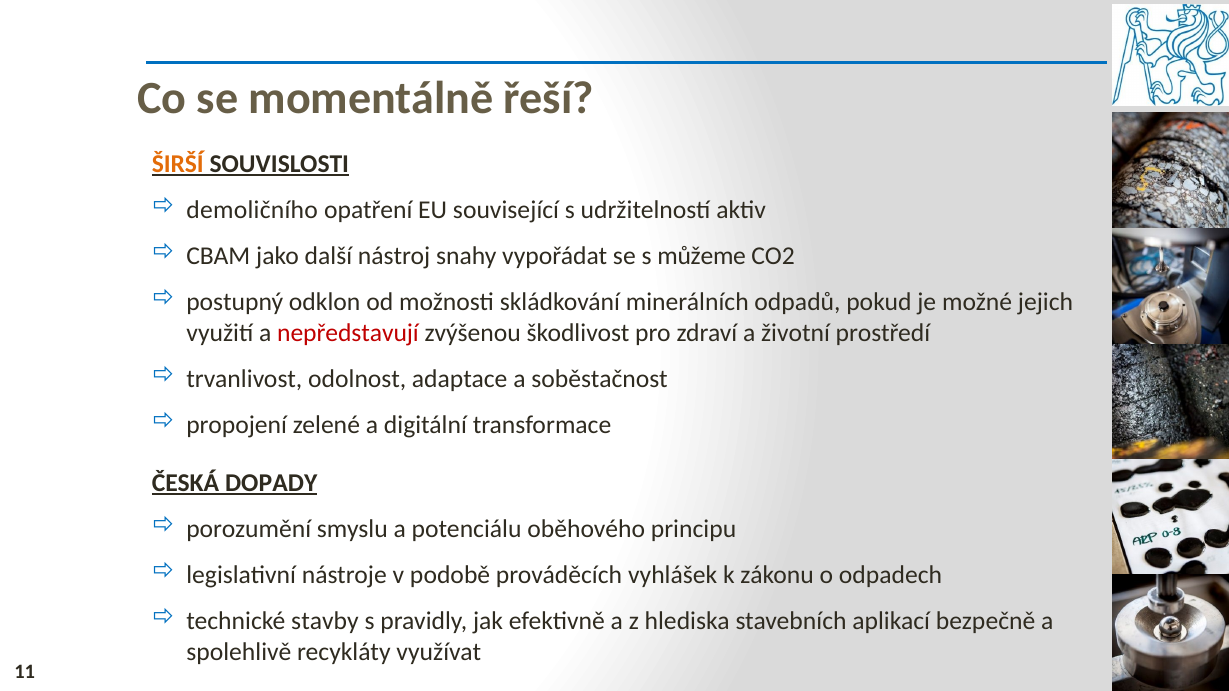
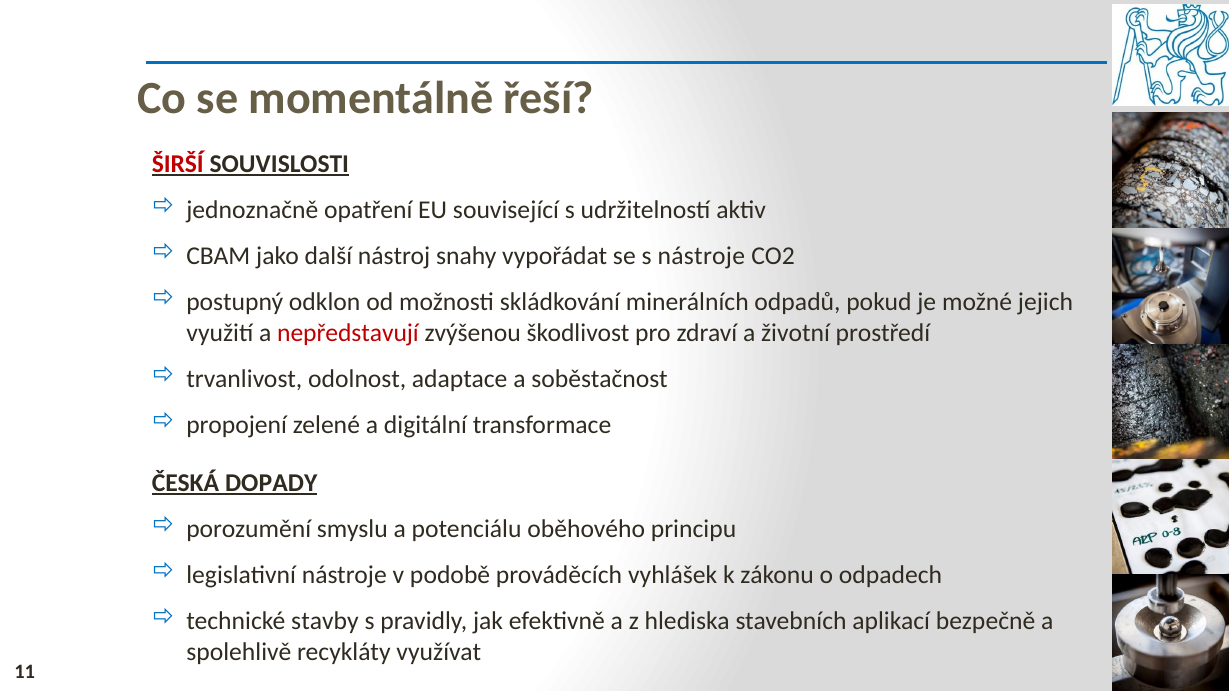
ŠIRŠÍ colour: orange -> red
demoličního: demoličního -> jednoznačně
s můžeme: můžeme -> nástroje
